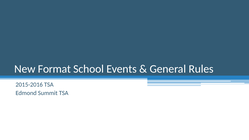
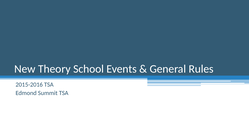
Format: Format -> Theory
